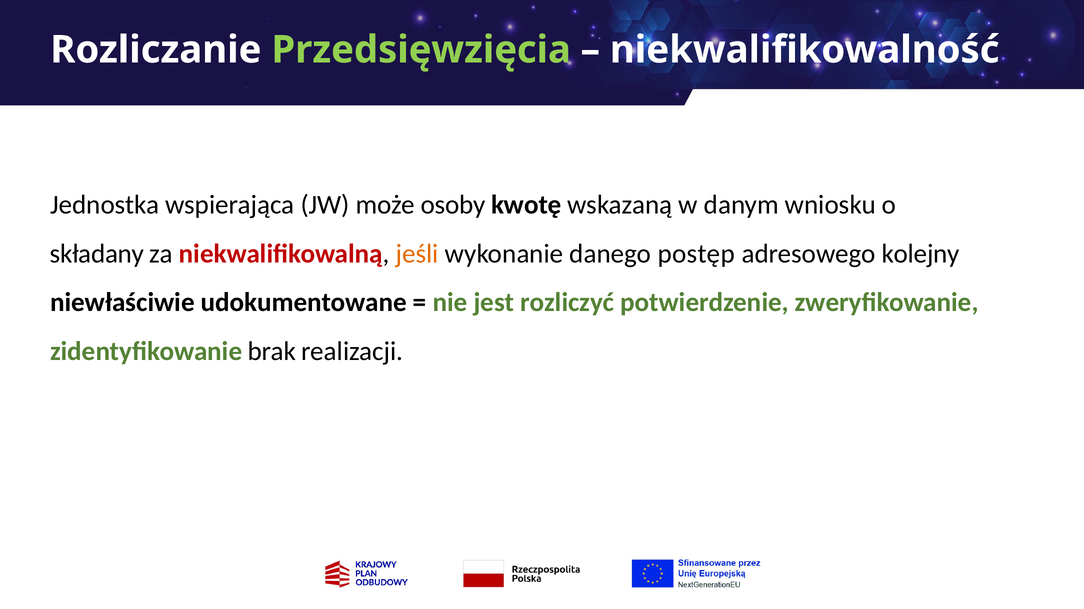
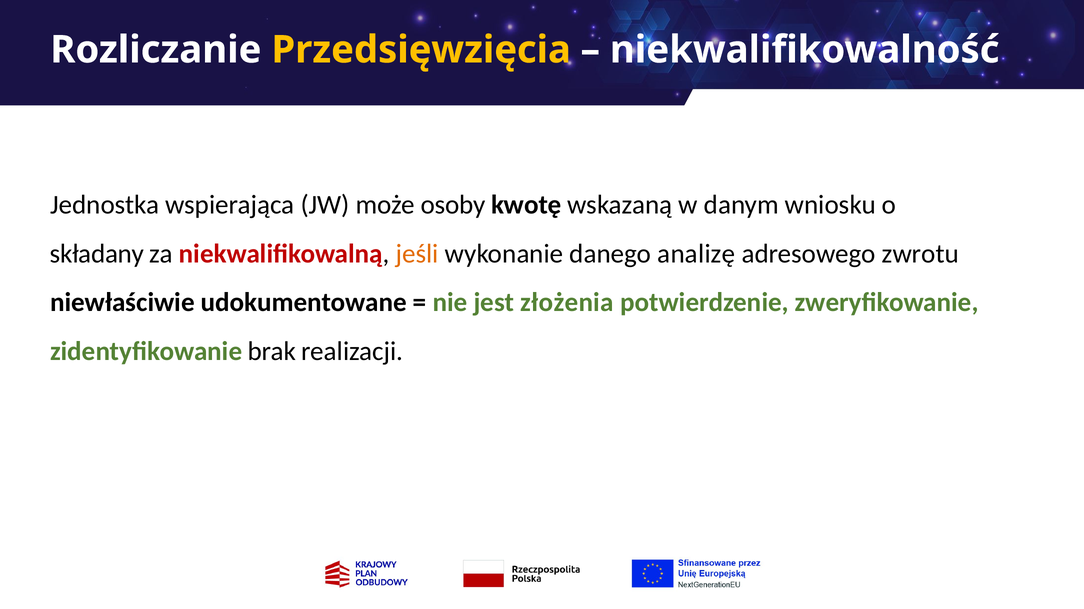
Przedsięwzięcia colour: light green -> yellow
postęp: postęp -> analizę
kolejny: kolejny -> zwrotu
rozliczyć: rozliczyć -> złożenia
